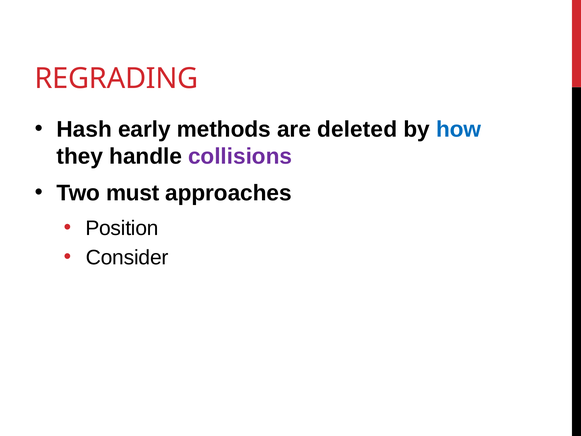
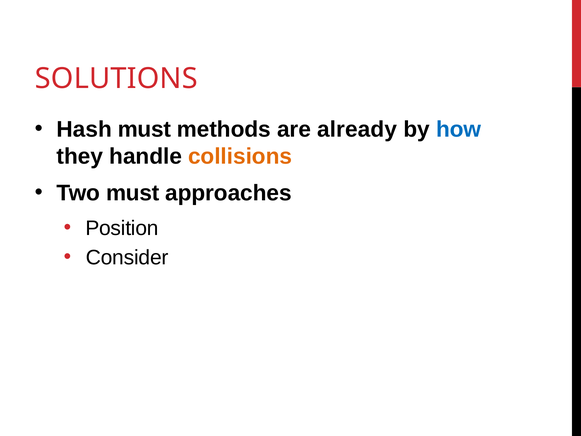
REGRADING: REGRADING -> SOLUTIONS
Hash early: early -> must
deleted: deleted -> already
collisions colour: purple -> orange
